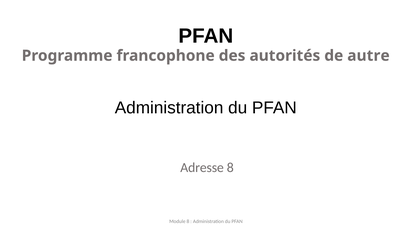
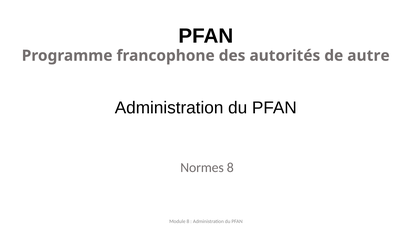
Adresse: Adresse -> Normes
